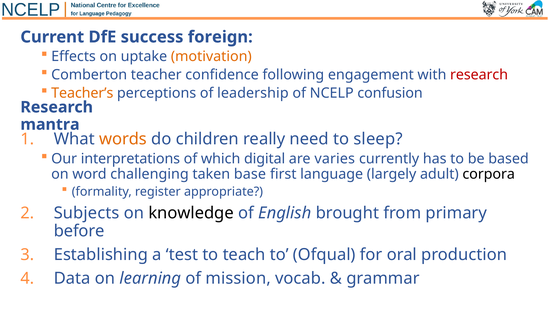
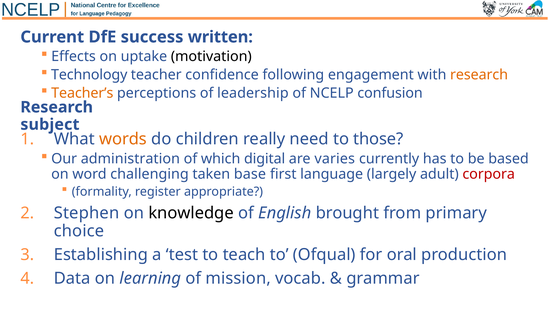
foreign: foreign -> written
motivation colour: orange -> black
Comberton: Comberton -> Technology
research at (479, 75) colour: red -> orange
mantra: mantra -> subject
sleep: sleep -> those
interpretations: interpretations -> administration
corpora colour: black -> red
Subjects: Subjects -> Stephen
before: before -> choice
